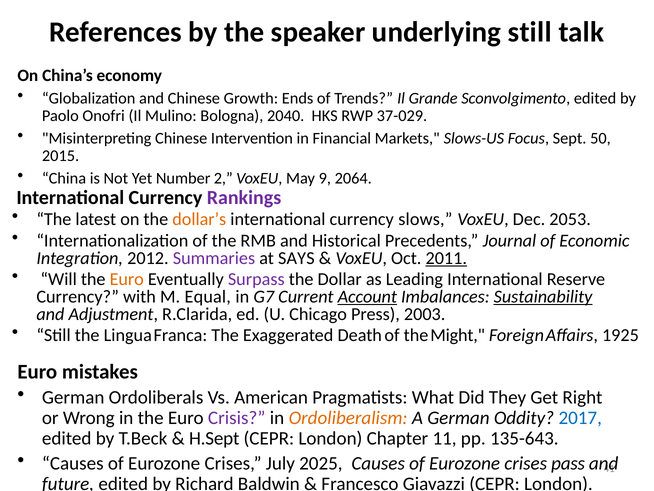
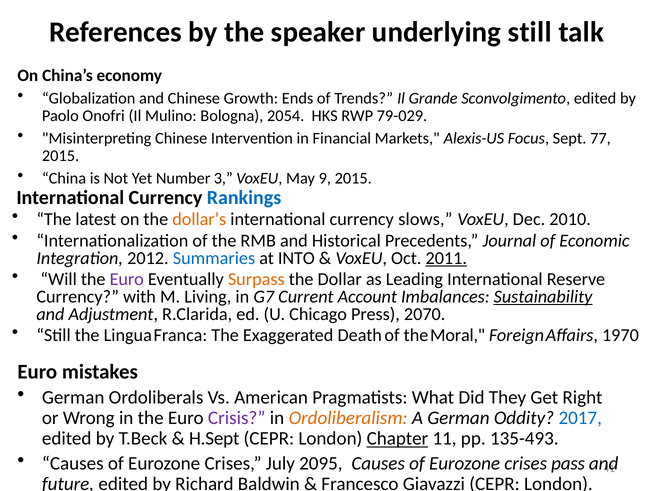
2040: 2040 -> 2054
37-029: 37-029 -> 79-029
Slows-US: Slows-US -> Alexis-US
50: 50 -> 77
2: 2 -> 3
9 2064: 2064 -> 2015
Rankings colour: purple -> blue
2053: 2053 -> 2010
Summaries colour: purple -> blue
SAYS: SAYS -> INTO
Euro at (127, 279) colour: orange -> purple
Surpass colour: purple -> orange
Equal: Equal -> Living
Account underline: present -> none
2003: 2003 -> 2070
Might: Might -> Moral
1925: 1925 -> 1970
Chapter underline: none -> present
135-643: 135-643 -> 135-493
2025: 2025 -> 2095
